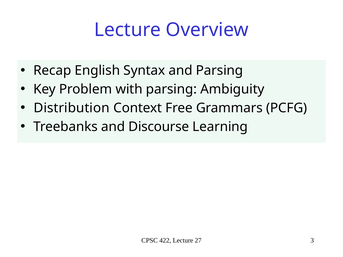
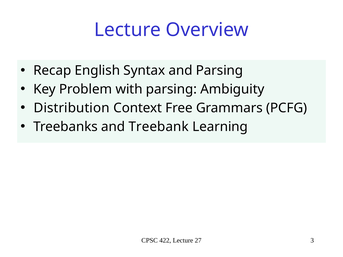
Discourse: Discourse -> Treebank
